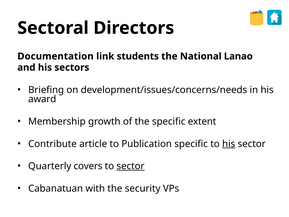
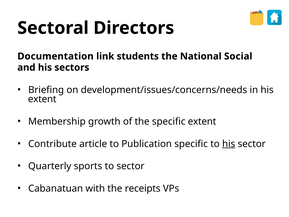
Lanao: Lanao -> Social
award at (42, 99): award -> extent
covers: covers -> sports
sector at (131, 166) underline: present -> none
security: security -> receipts
